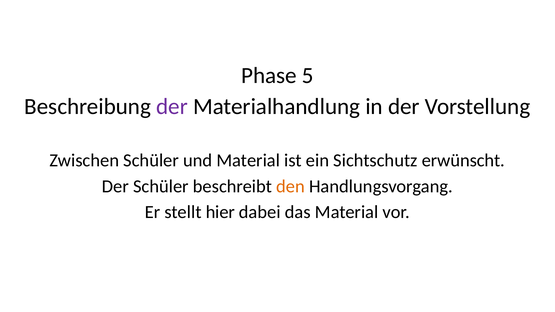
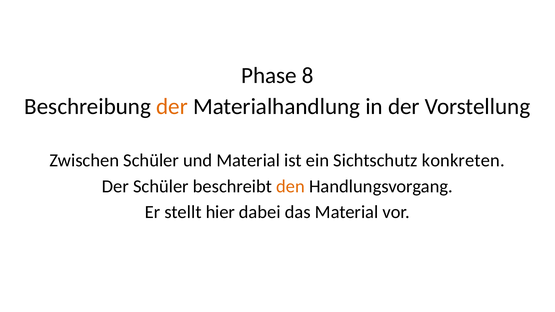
5: 5 -> 8
der at (172, 106) colour: purple -> orange
erwünscht: erwünscht -> konkreten
